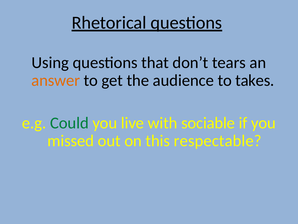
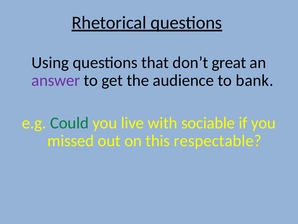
tears: tears -> great
answer colour: orange -> purple
takes: takes -> bank
